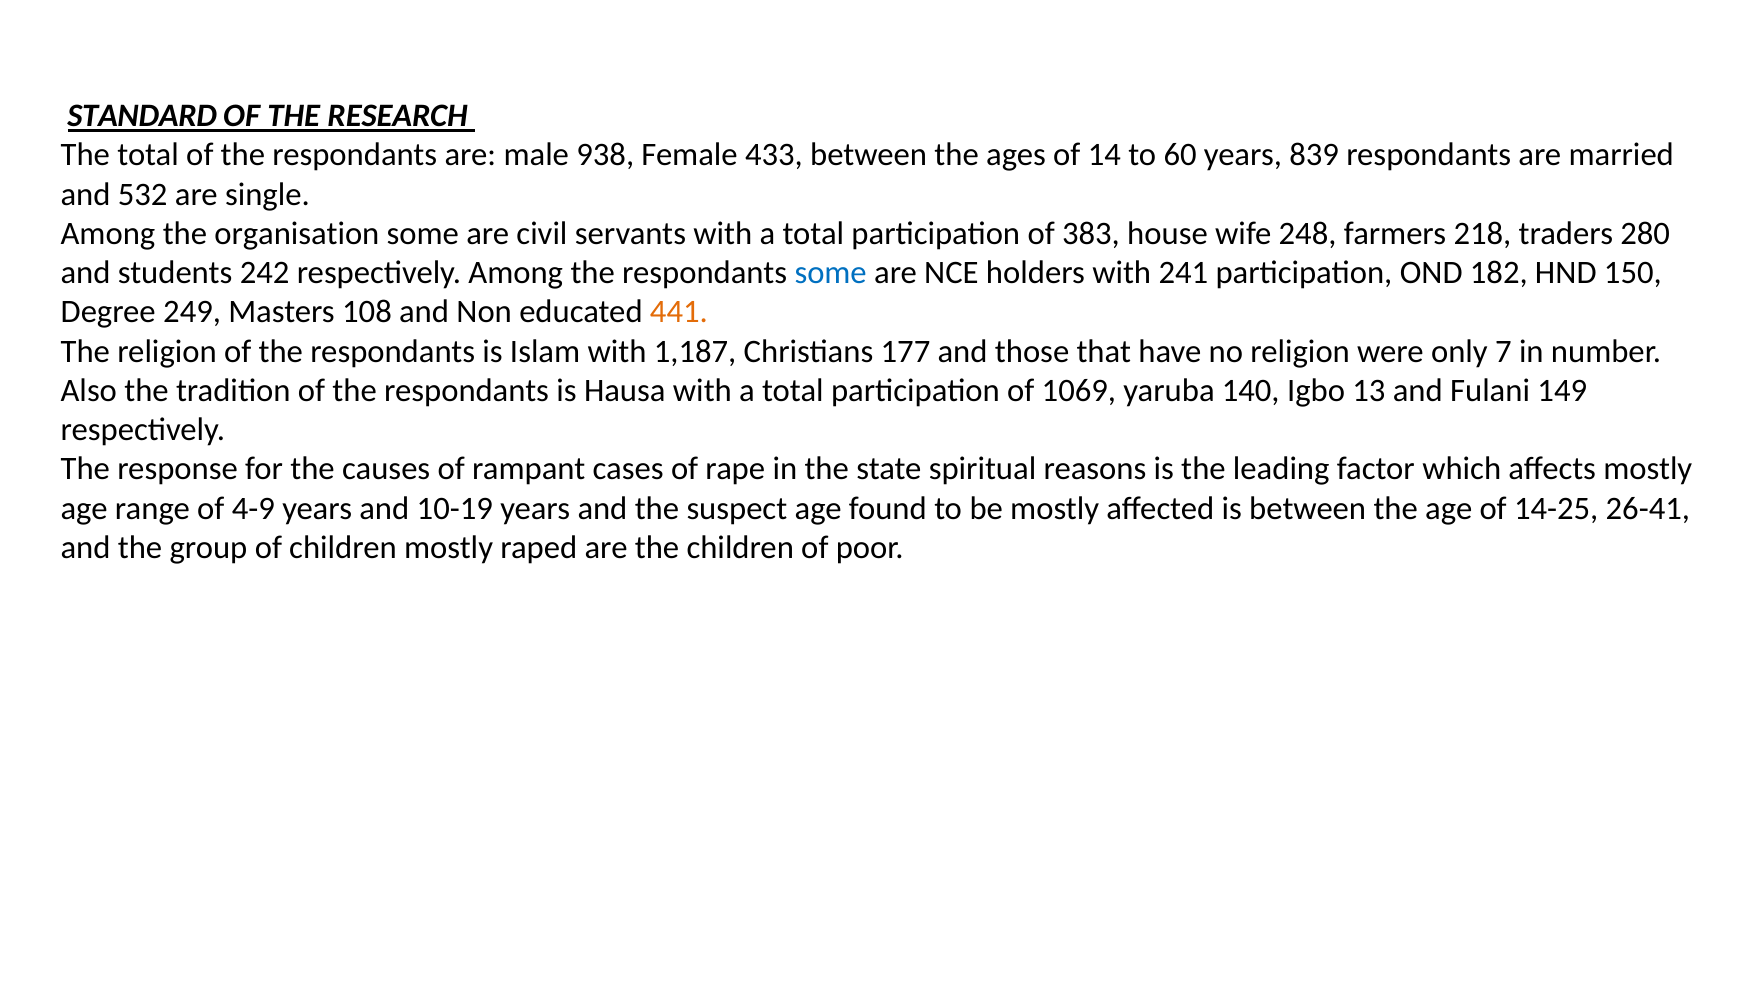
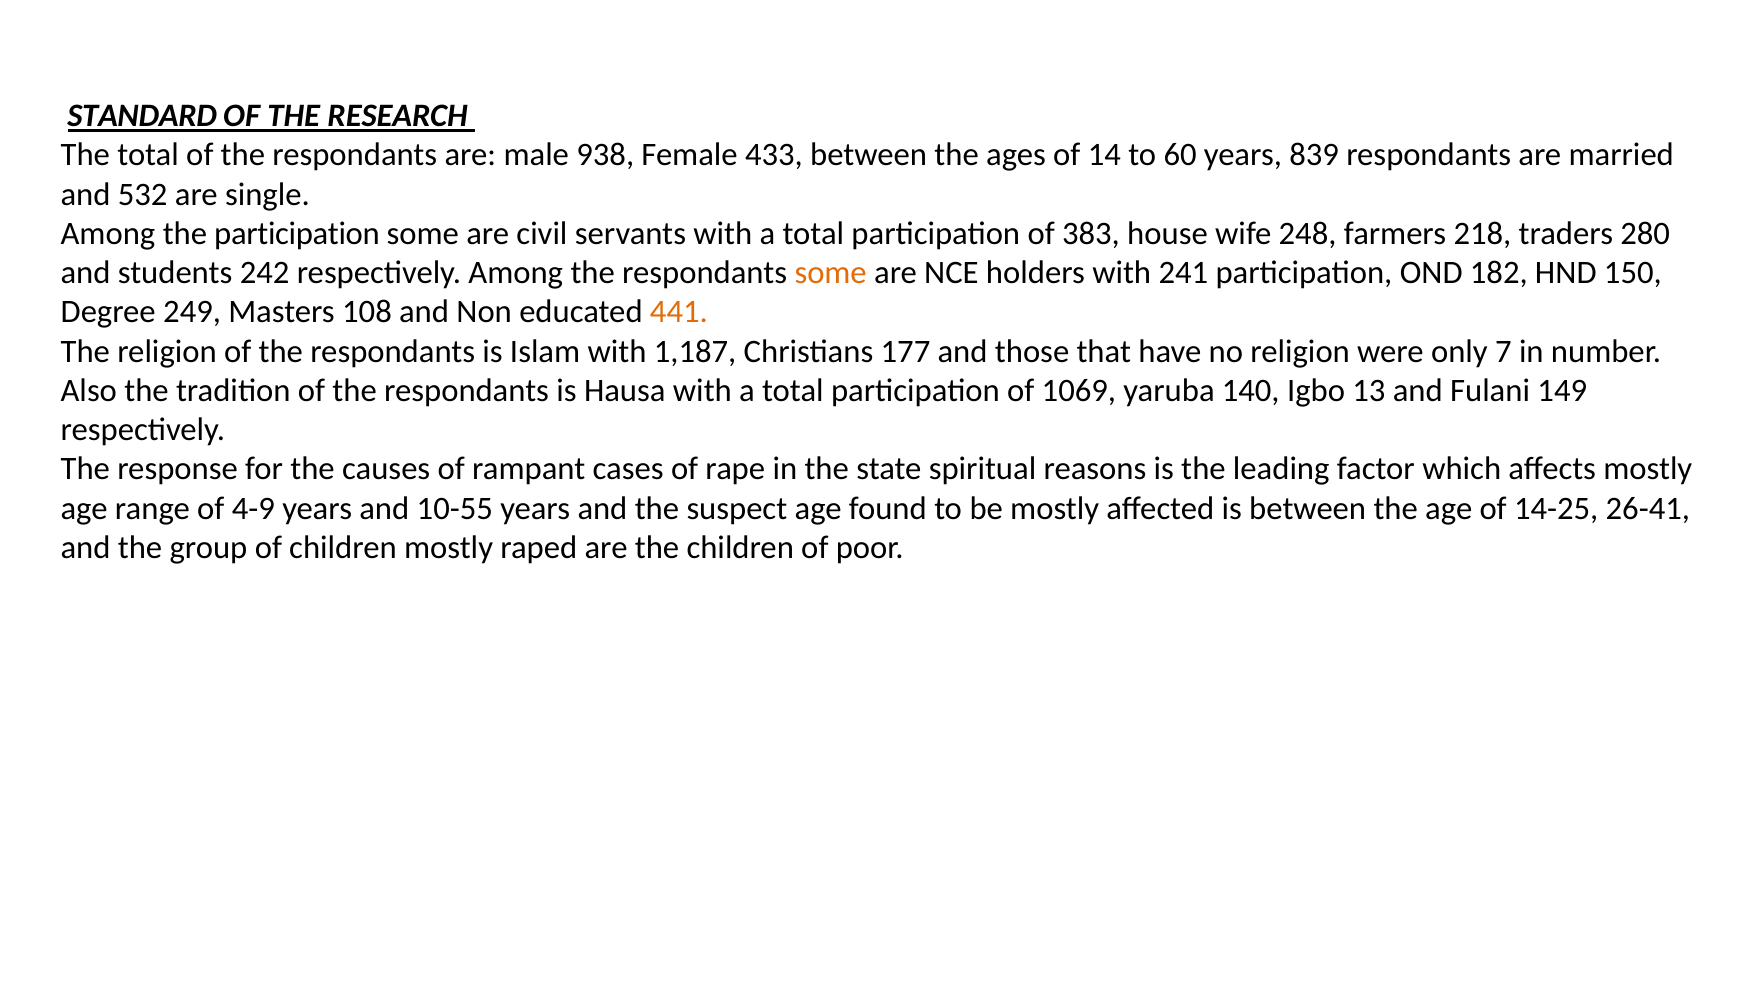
the organisation: organisation -> participation
some at (831, 273) colour: blue -> orange
10-19: 10-19 -> 10-55
